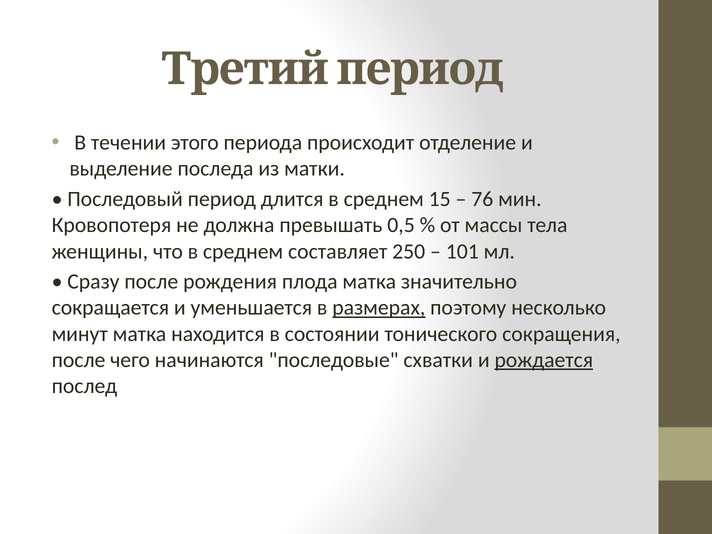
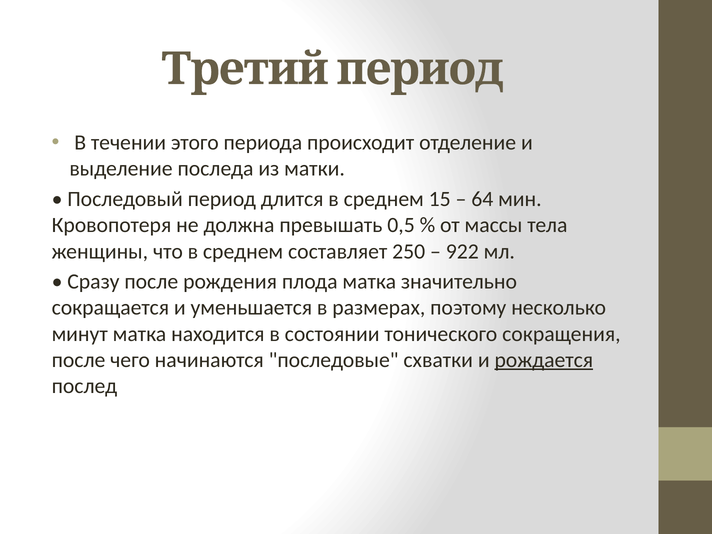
76: 76 -> 64
101: 101 -> 922
размерах underline: present -> none
